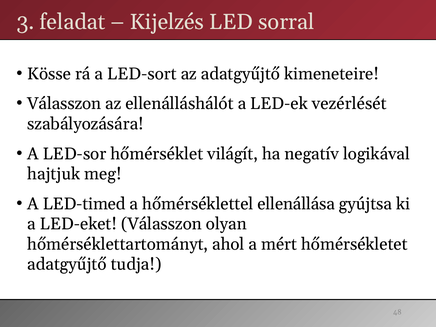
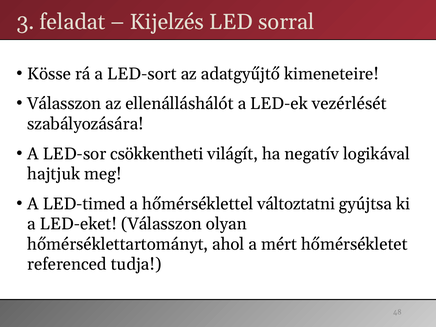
hőmérséklet: hőmérséklet -> csökkentheti
ellenállása: ellenállása -> változtatni
adatgyűjtő at (67, 264): adatgyűjtő -> referenced
